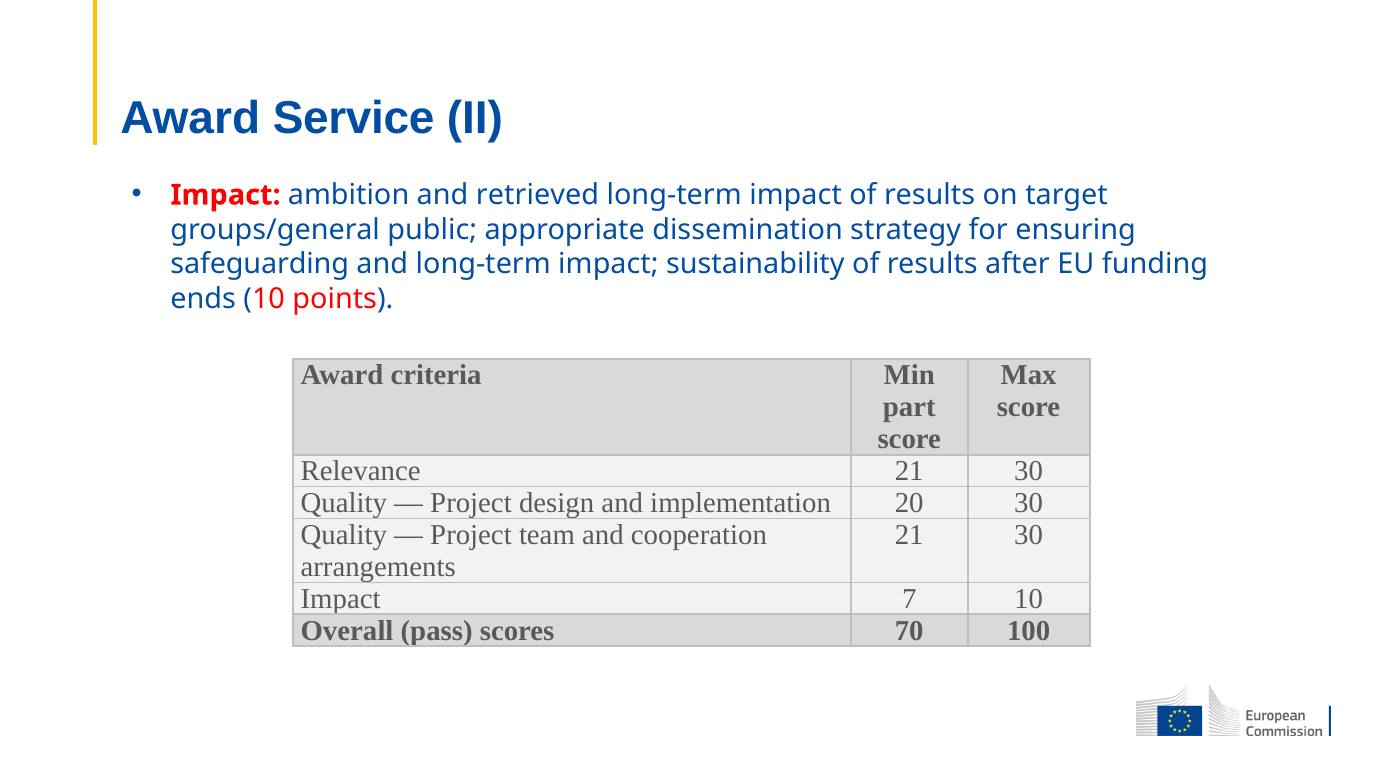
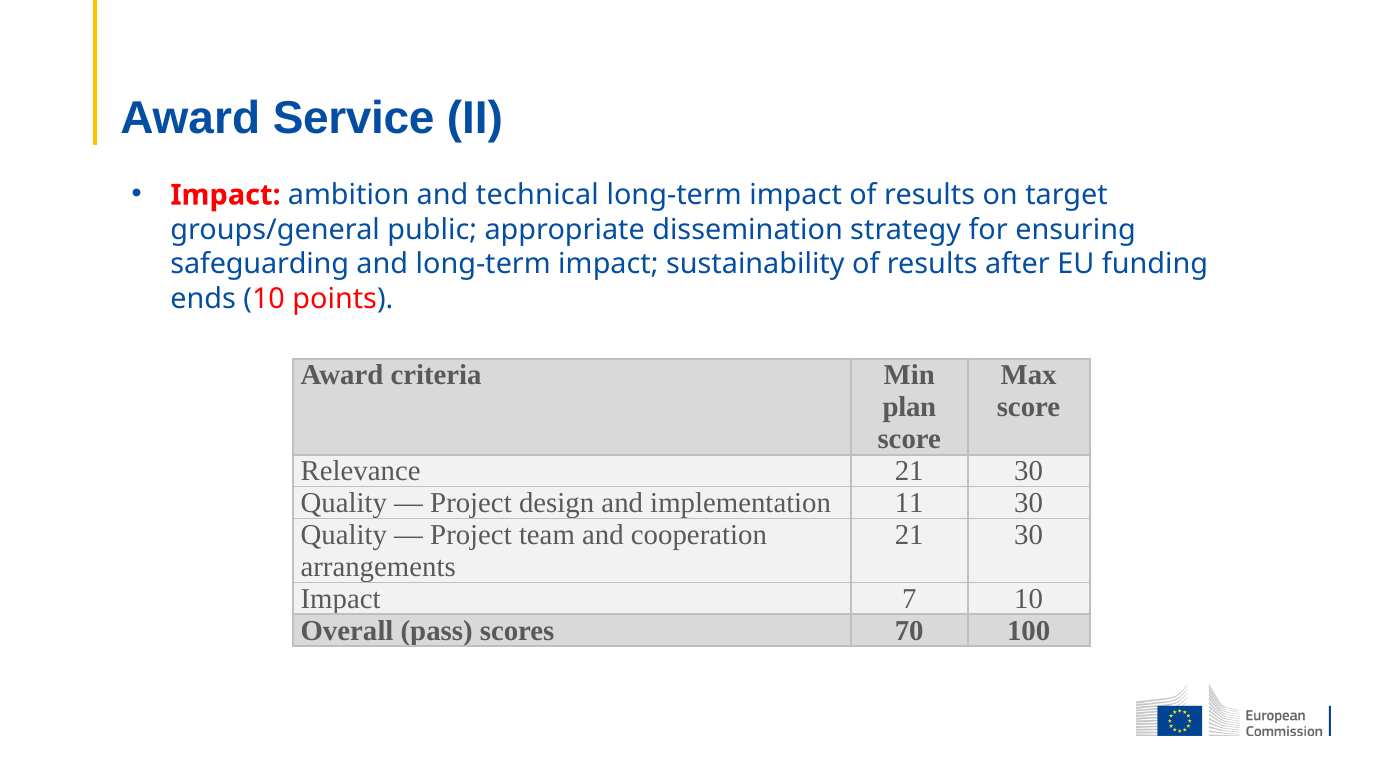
retrieved: retrieved -> technical
part: part -> plan
20: 20 -> 11
